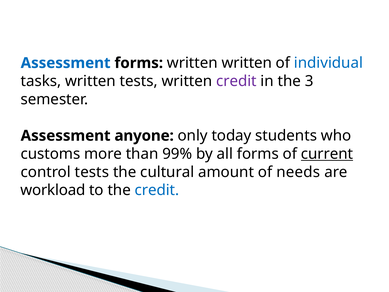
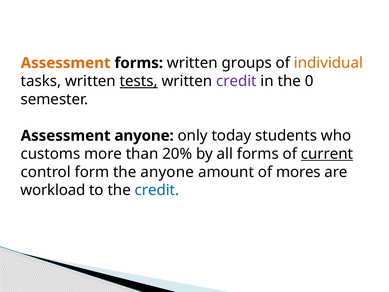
Assessment at (66, 63) colour: blue -> orange
written written: written -> groups
individual colour: blue -> orange
tests at (139, 81) underline: none -> present
3: 3 -> 0
99%: 99% -> 20%
control tests: tests -> form
the cultural: cultural -> anyone
needs: needs -> mores
